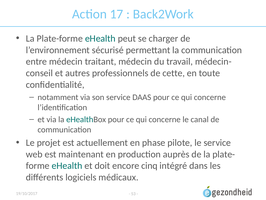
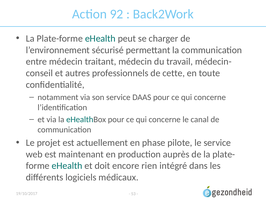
17: 17 -> 92
cinq: cinq -> rien
